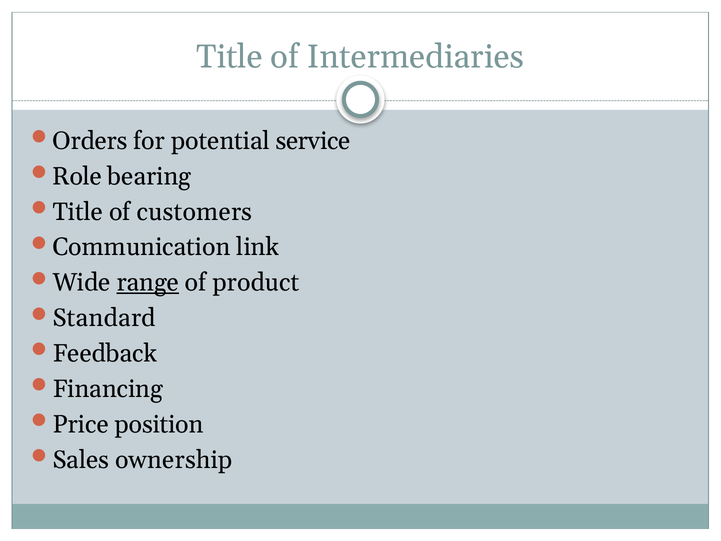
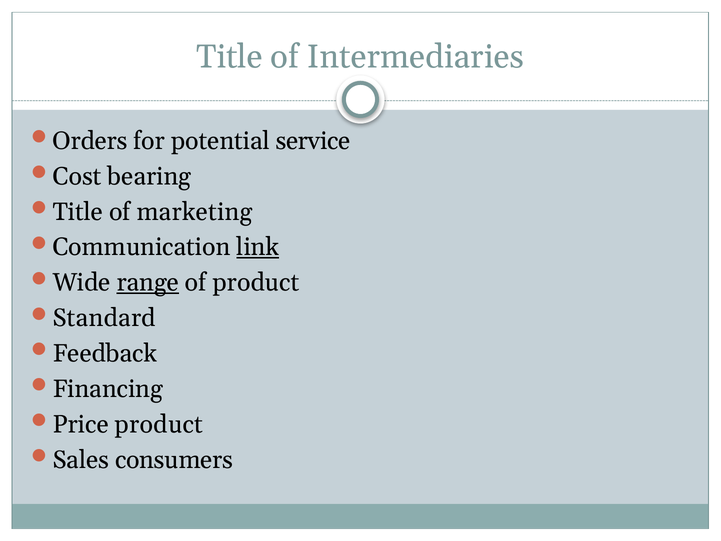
Role: Role -> Cost
customers: customers -> marketing
link underline: none -> present
Price position: position -> product
ownership: ownership -> consumers
